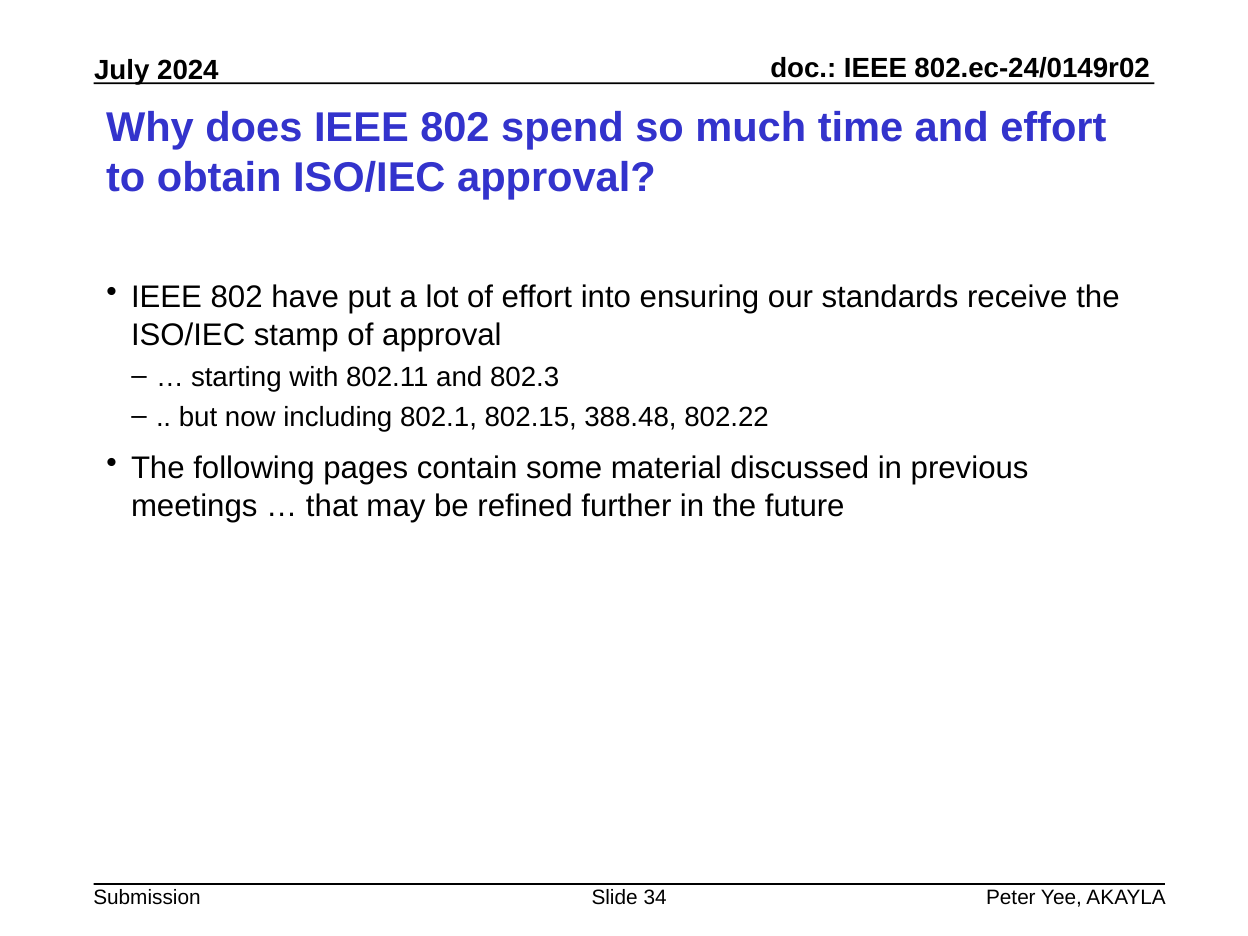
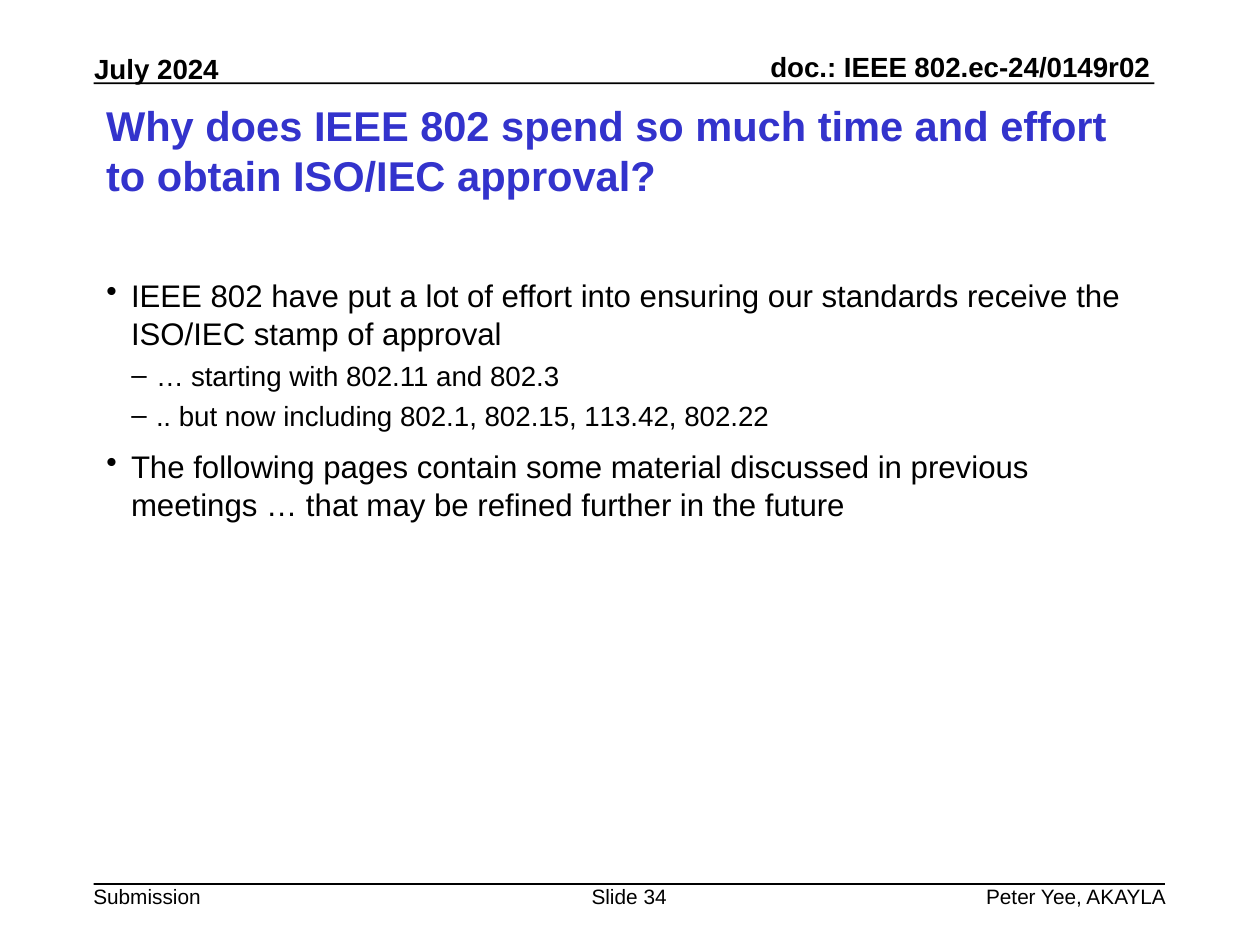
388.48: 388.48 -> 113.42
